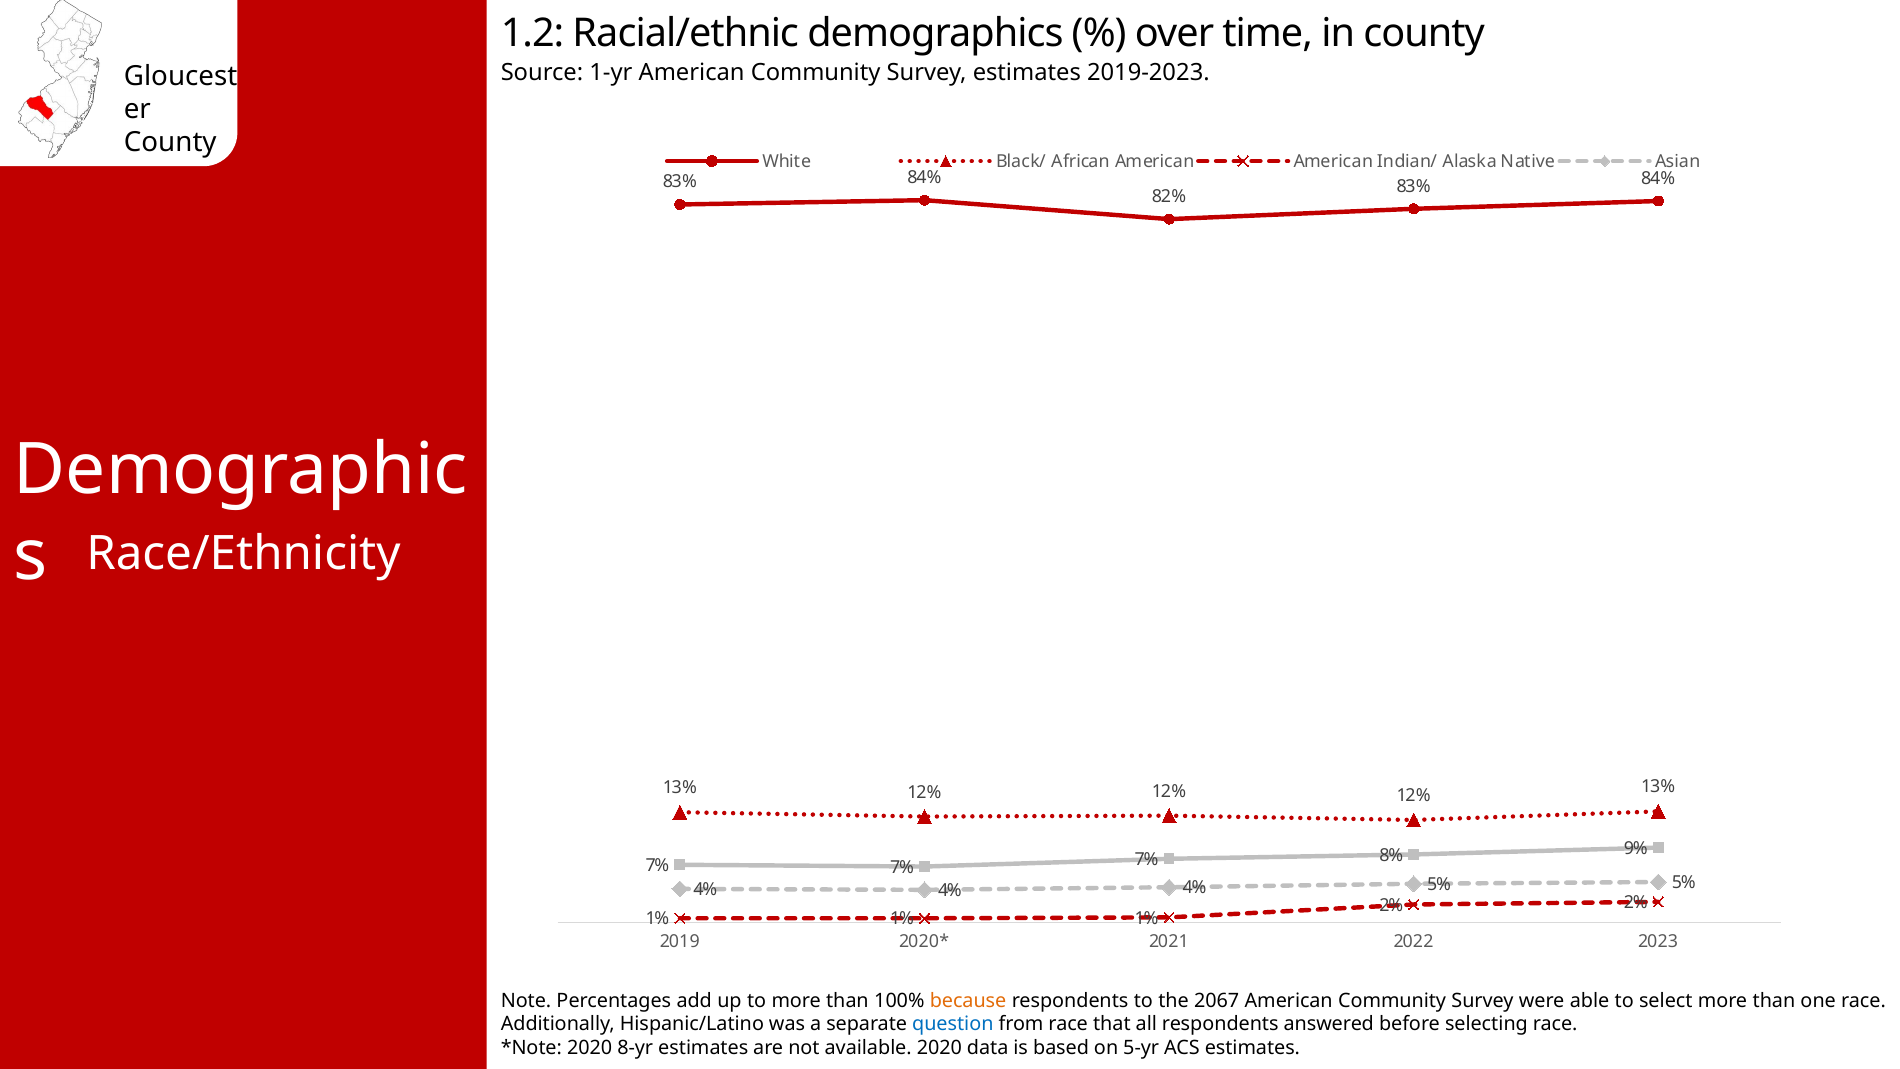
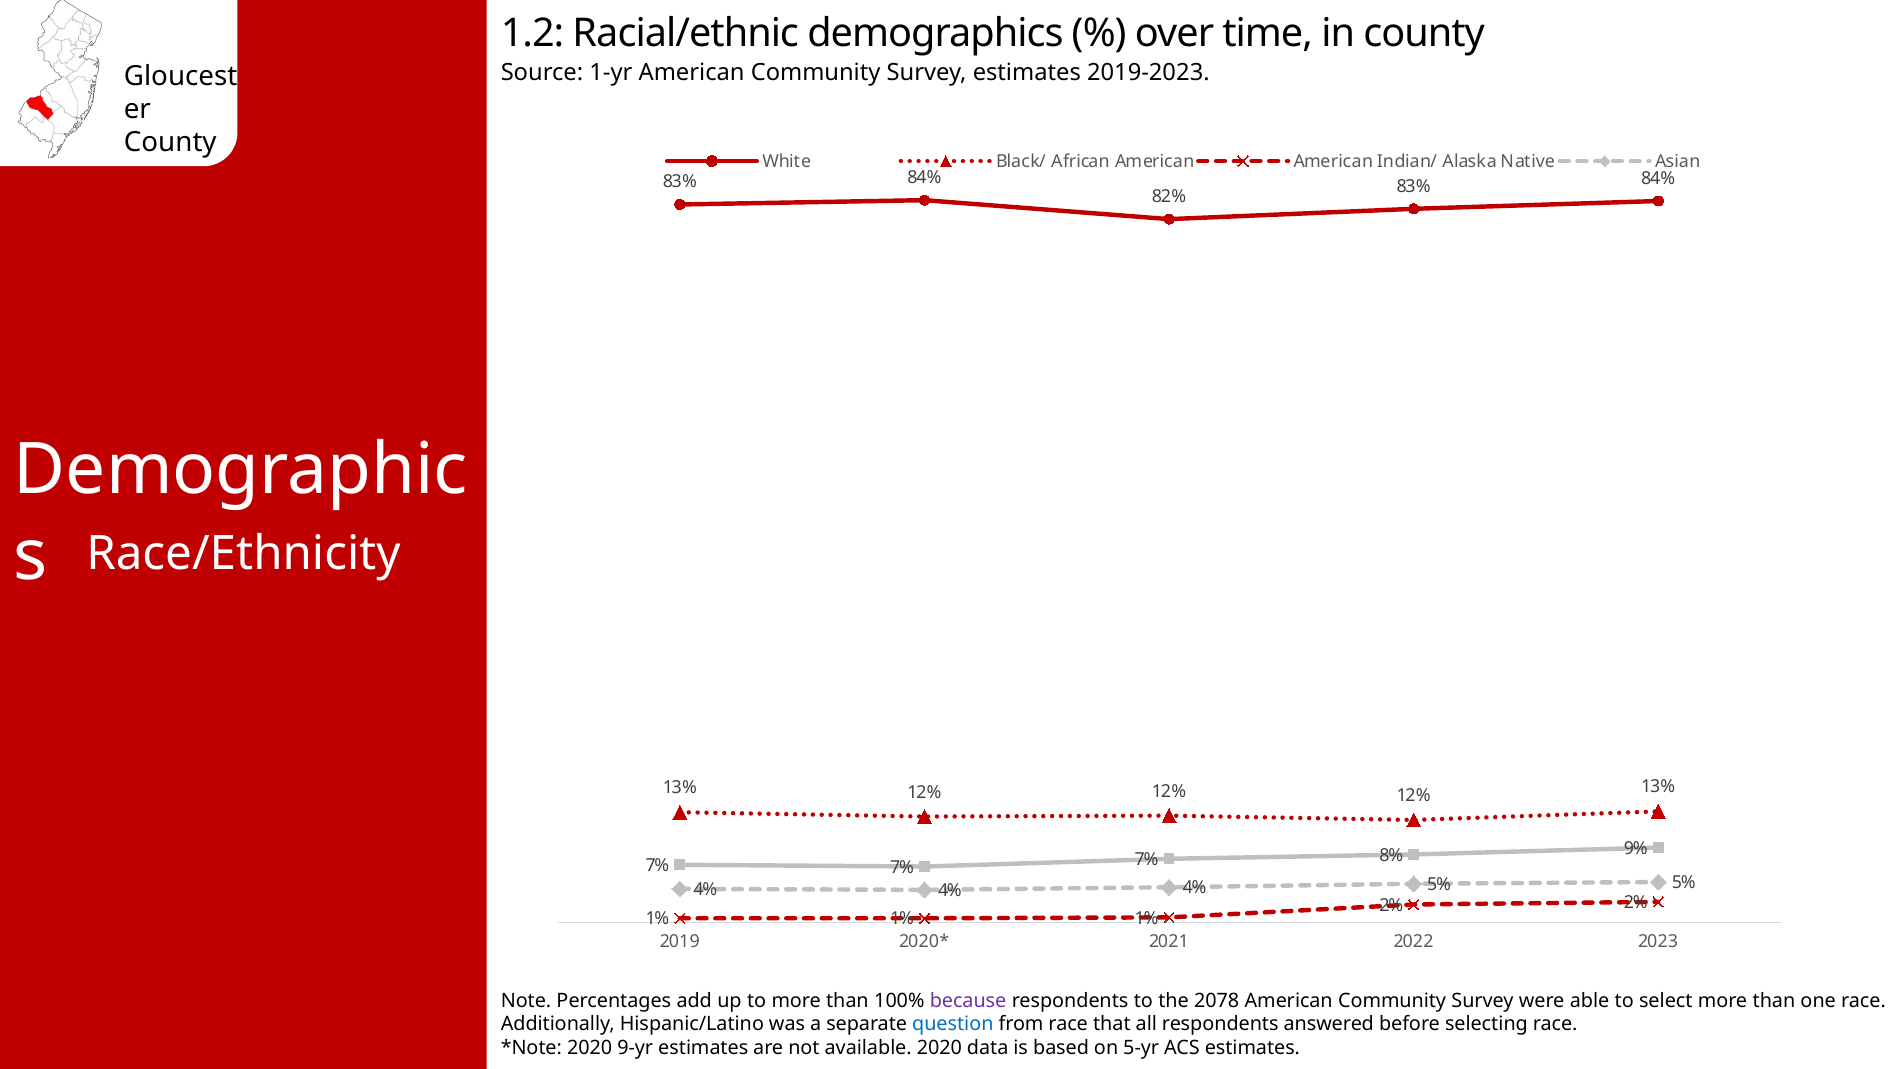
because colour: orange -> purple
2067: 2067 -> 2078
8-yr: 8-yr -> 9-yr
